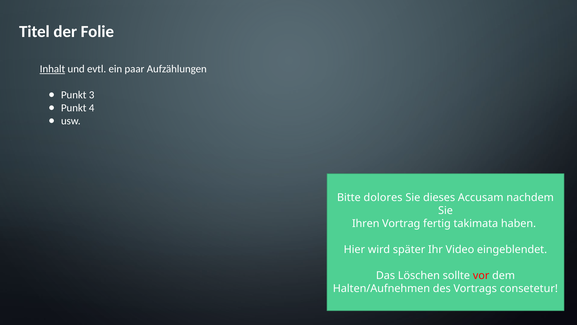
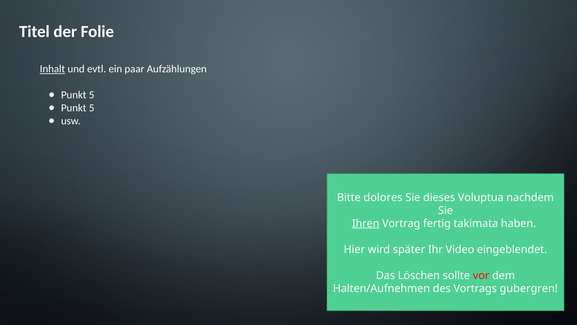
3 at (92, 95): 3 -> 5
4 at (92, 108): 4 -> 5
Accusam: Accusam -> Voluptua
Ihren underline: none -> present
consetetur: consetetur -> gubergren
